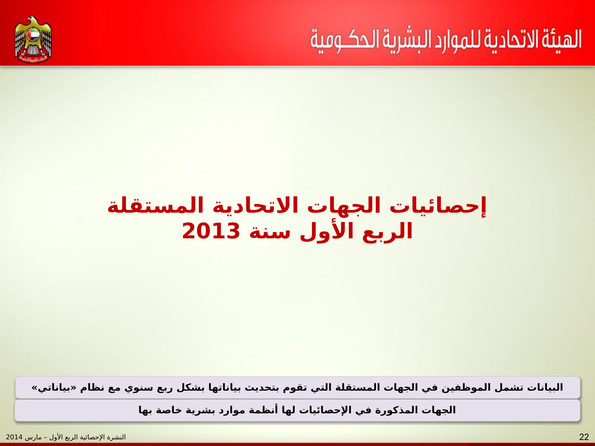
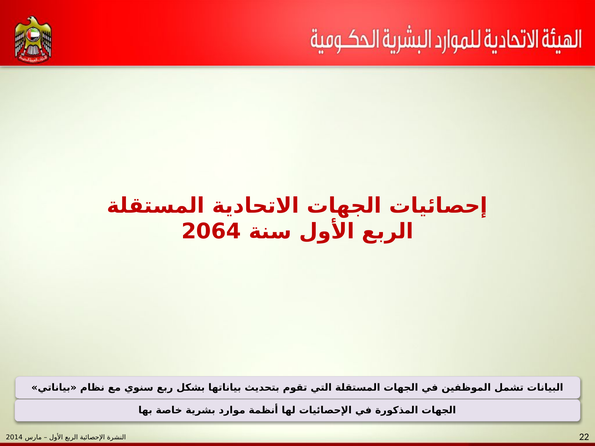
2013: 2013 -> 2064
